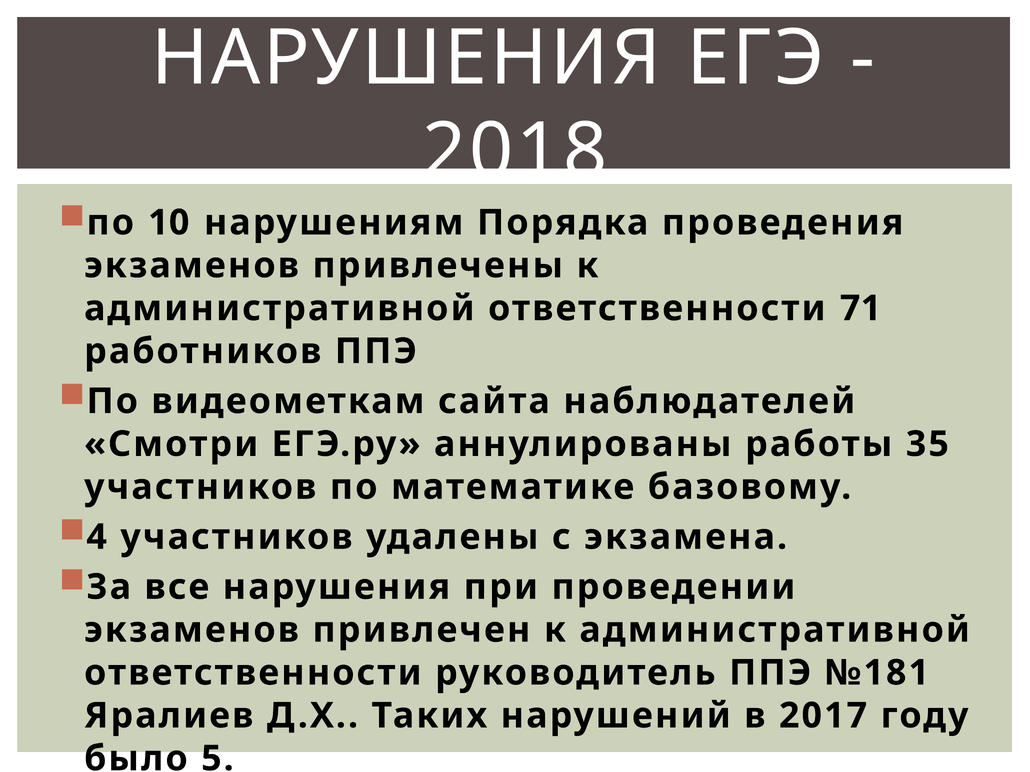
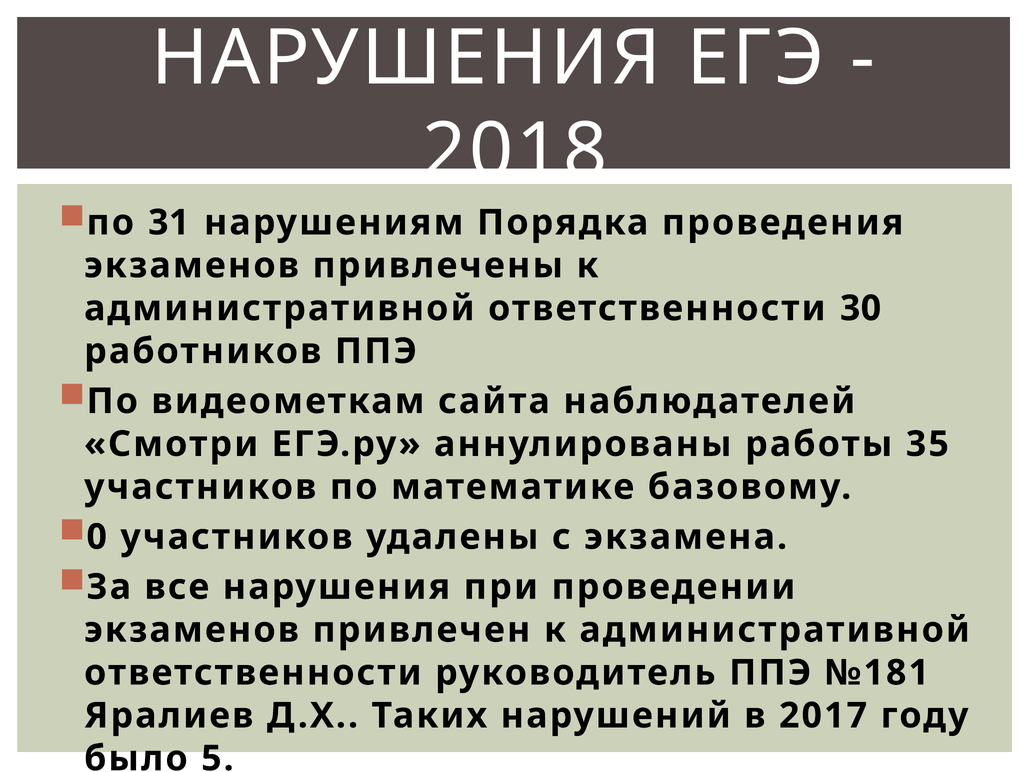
10: 10 -> 31
71: 71 -> 30
4: 4 -> 0
